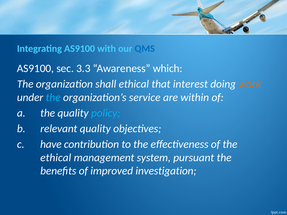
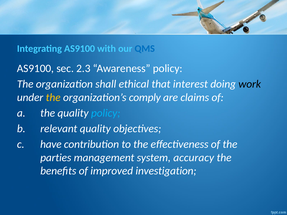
3.3: 3.3 -> 2.3
Awareness which: which -> policy
work colour: orange -> black
the at (53, 98) colour: light blue -> yellow
service: service -> comply
within: within -> claims
ethical at (56, 158): ethical -> parties
pursuant: pursuant -> accuracy
